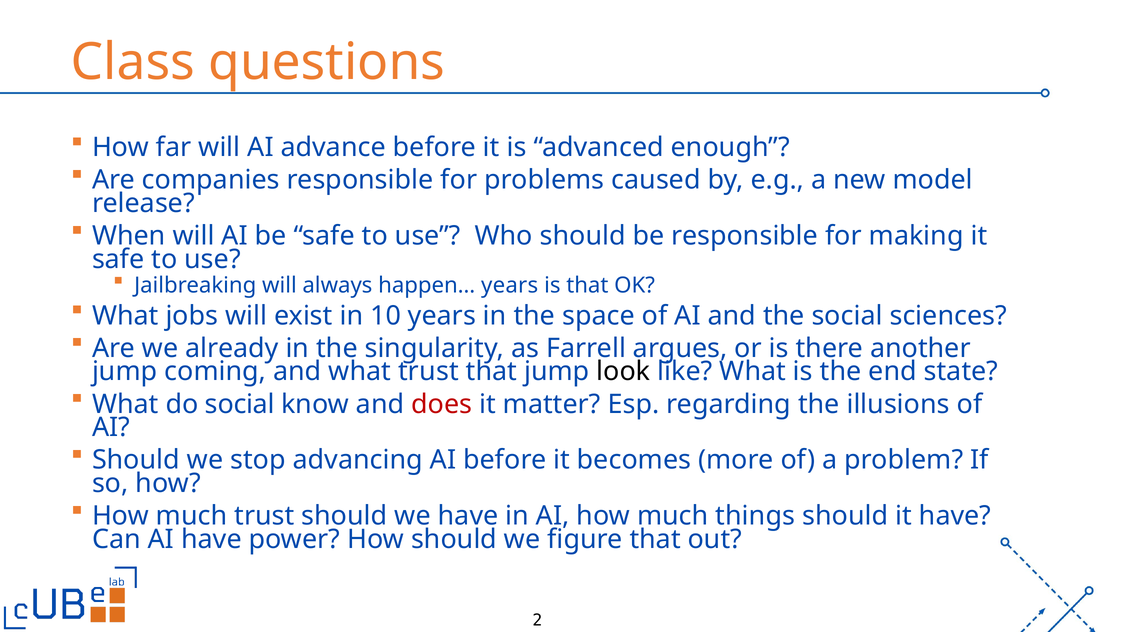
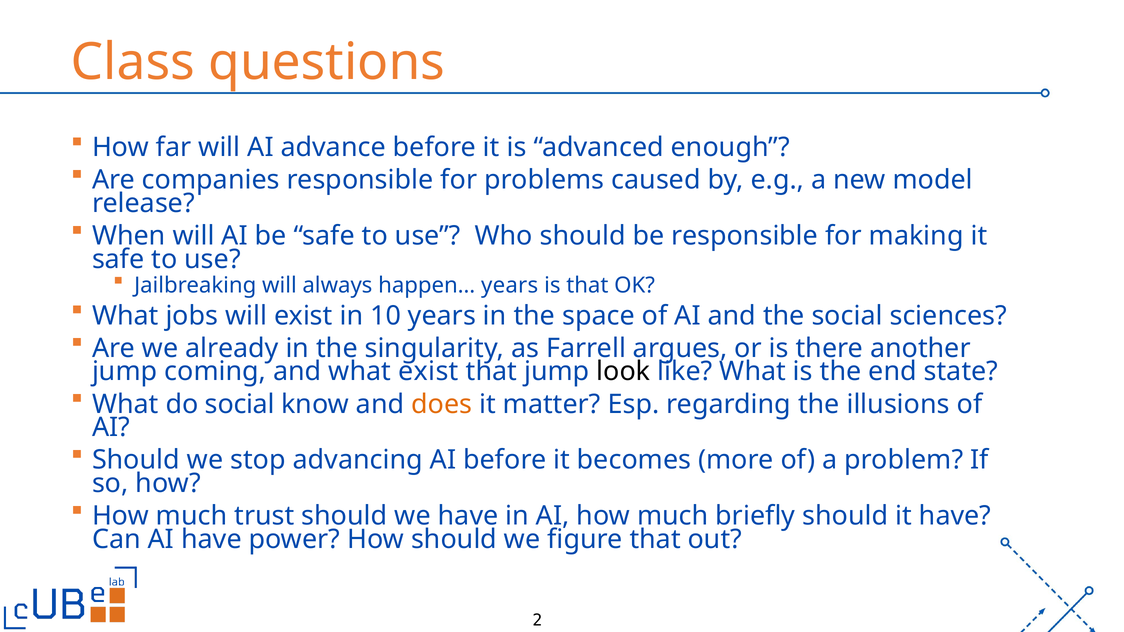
what trust: trust -> exist
does colour: red -> orange
things: things -> briefly
